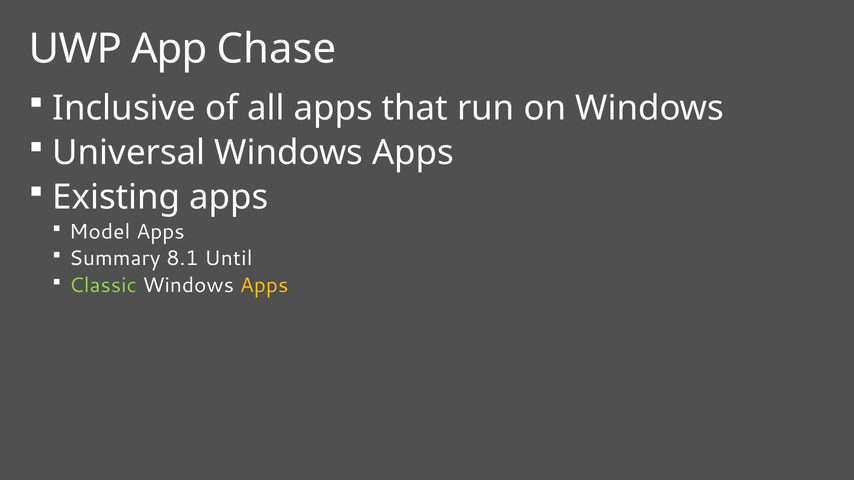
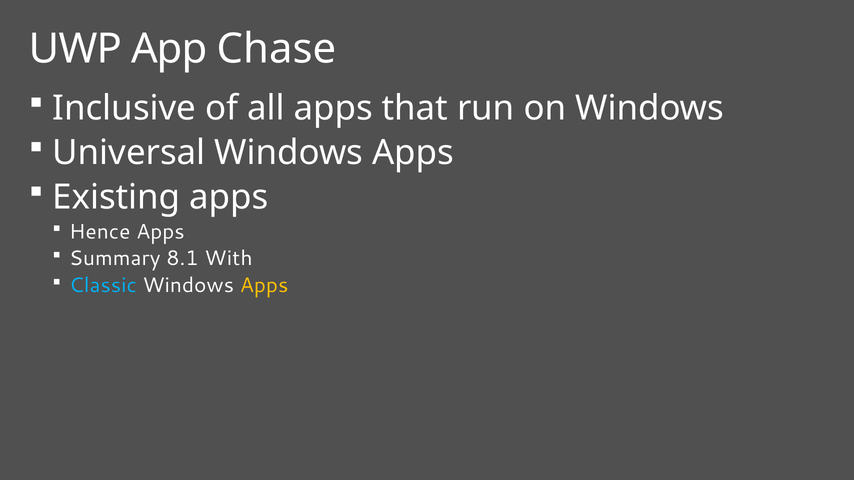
Model: Model -> Hence
Until: Until -> With
Classic colour: light green -> light blue
